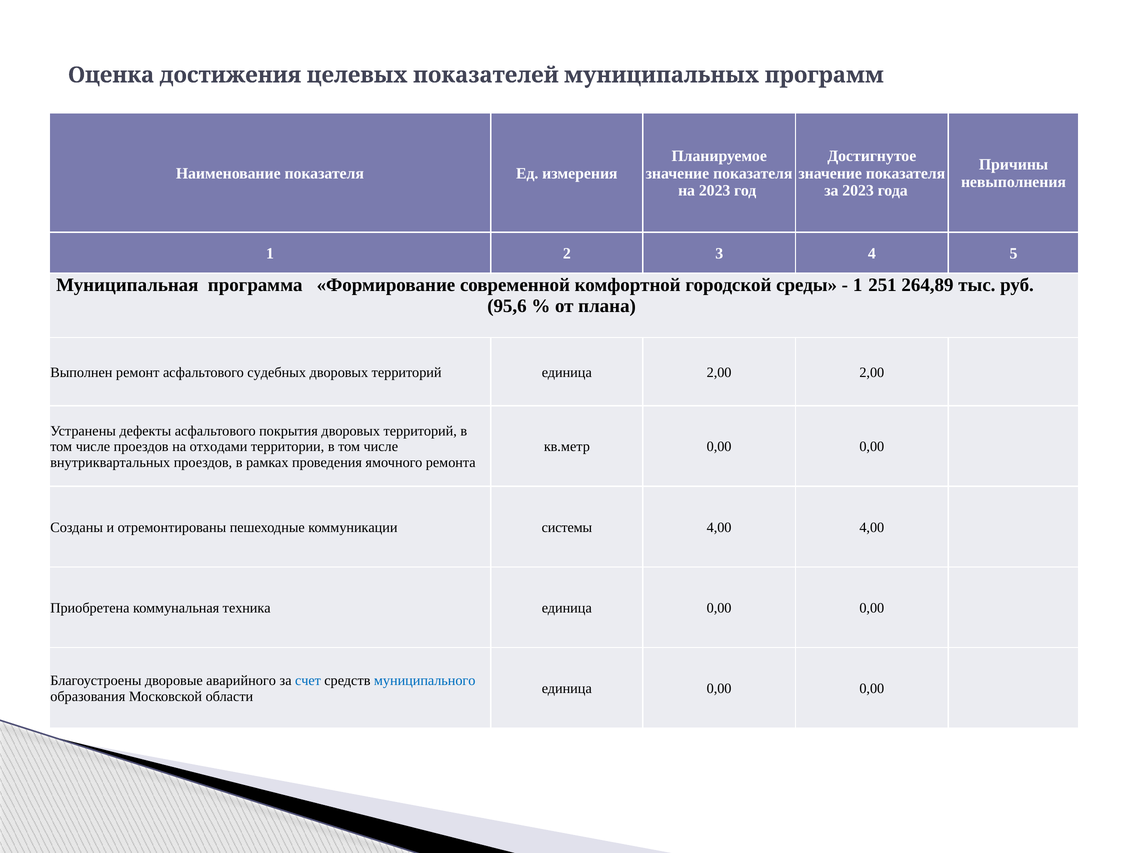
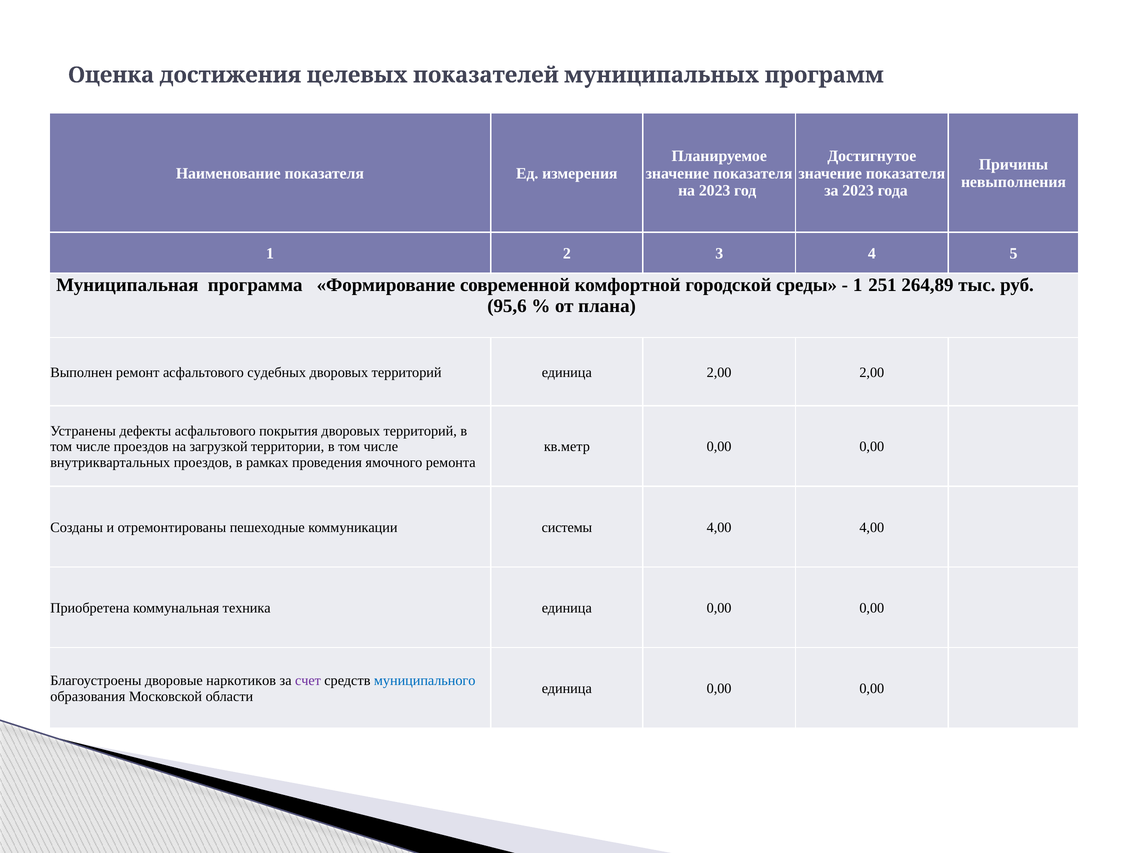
отходами: отходами -> загрузкой
аварийного: аварийного -> наркотиков
счет colour: blue -> purple
